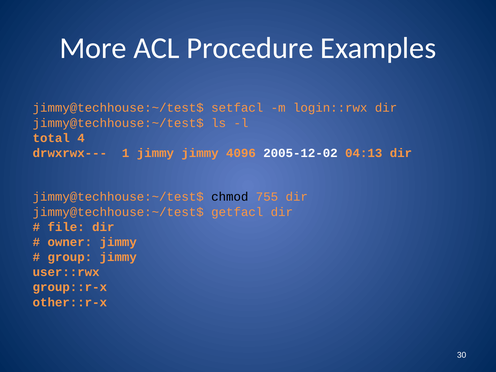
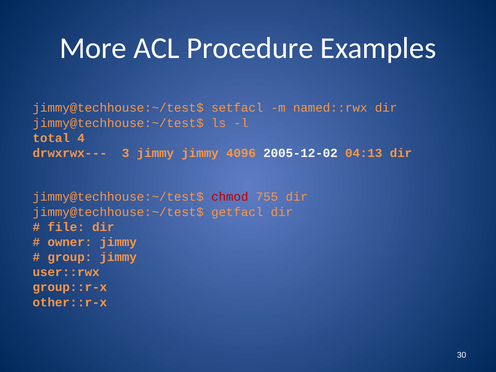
login::rwx: login::rwx -> named::rwx
1: 1 -> 3
chmod colour: black -> red
